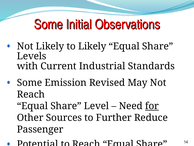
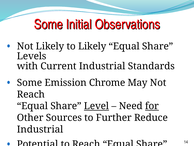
Revised: Revised -> Chrome
Level underline: none -> present
Passenger at (40, 129): Passenger -> Industrial
